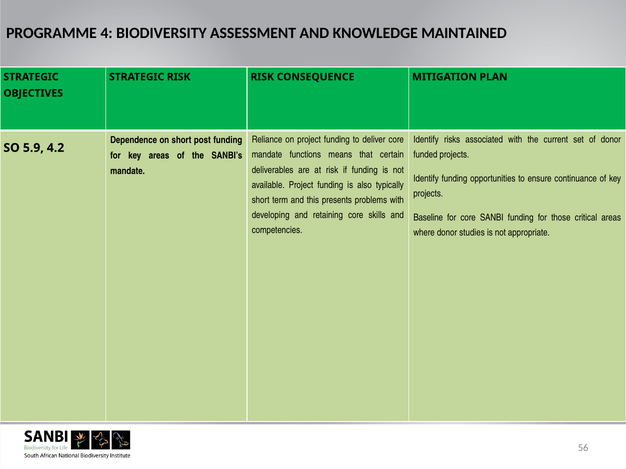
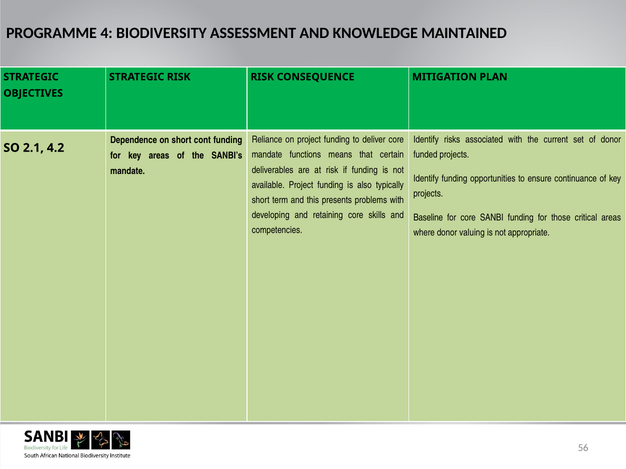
post: post -> cont
5.9: 5.9 -> 2.1
studies: studies -> valuing
